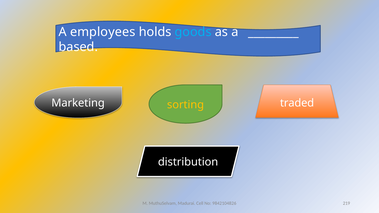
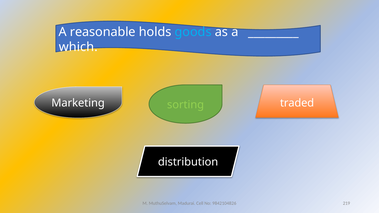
employees: employees -> reasonable
based: based -> which
sorting colour: yellow -> light green
